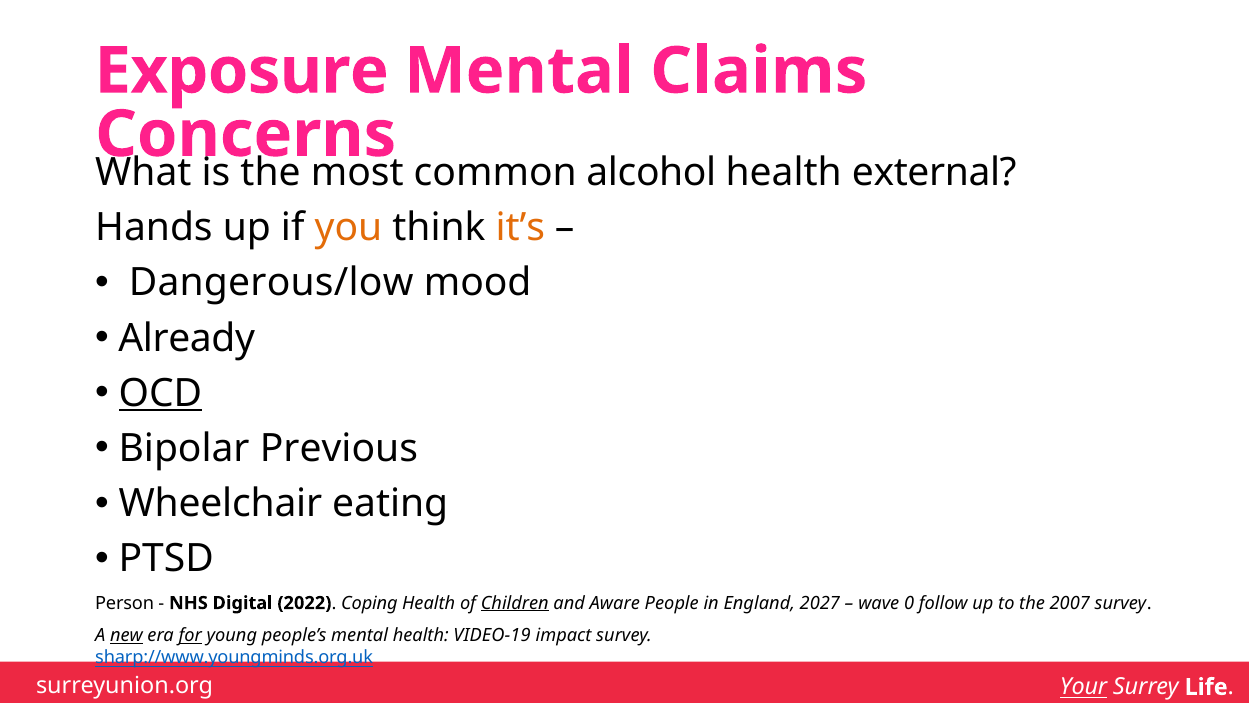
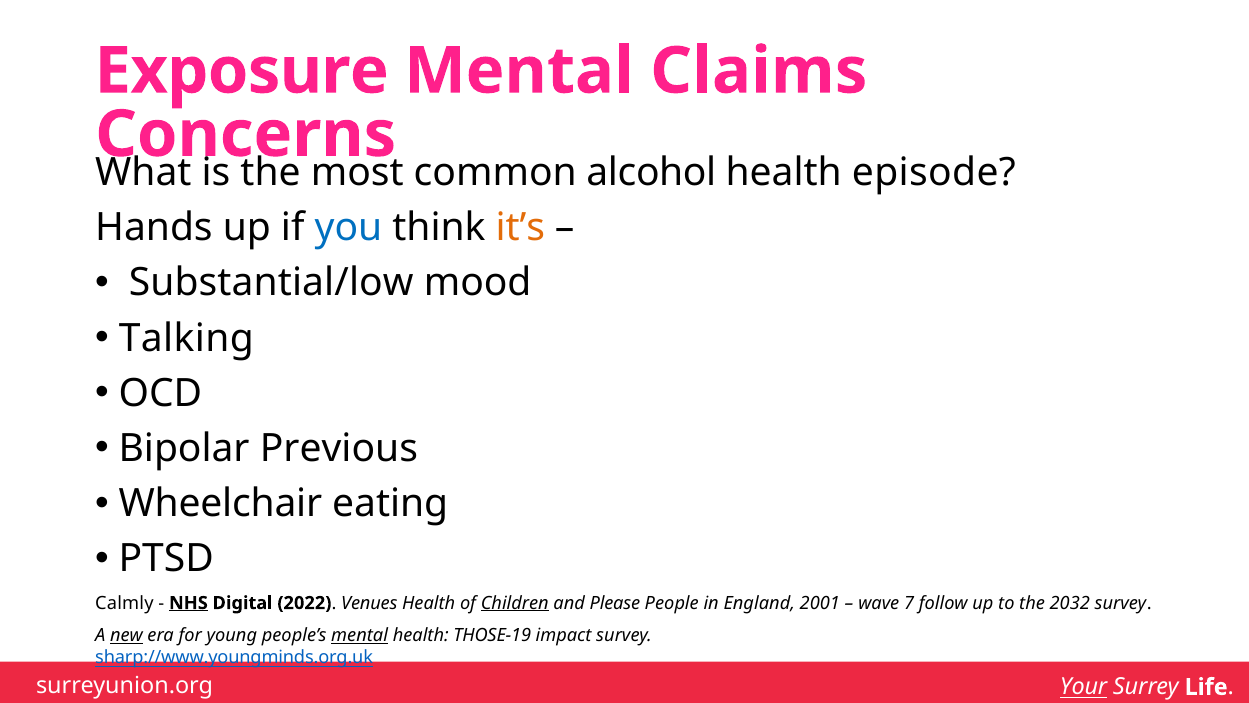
external: external -> episode
you colour: orange -> blue
Dangerous/low: Dangerous/low -> Substantial/low
Already: Already -> Talking
OCD underline: present -> none
Person: Person -> Calmly
NHS underline: none -> present
Coping: Coping -> Venues
Aware: Aware -> Please
2027: 2027 -> 2001
0: 0 -> 7
2007: 2007 -> 2032
for underline: present -> none
mental at (360, 635) underline: none -> present
VIDEO-19: VIDEO-19 -> THOSE-19
